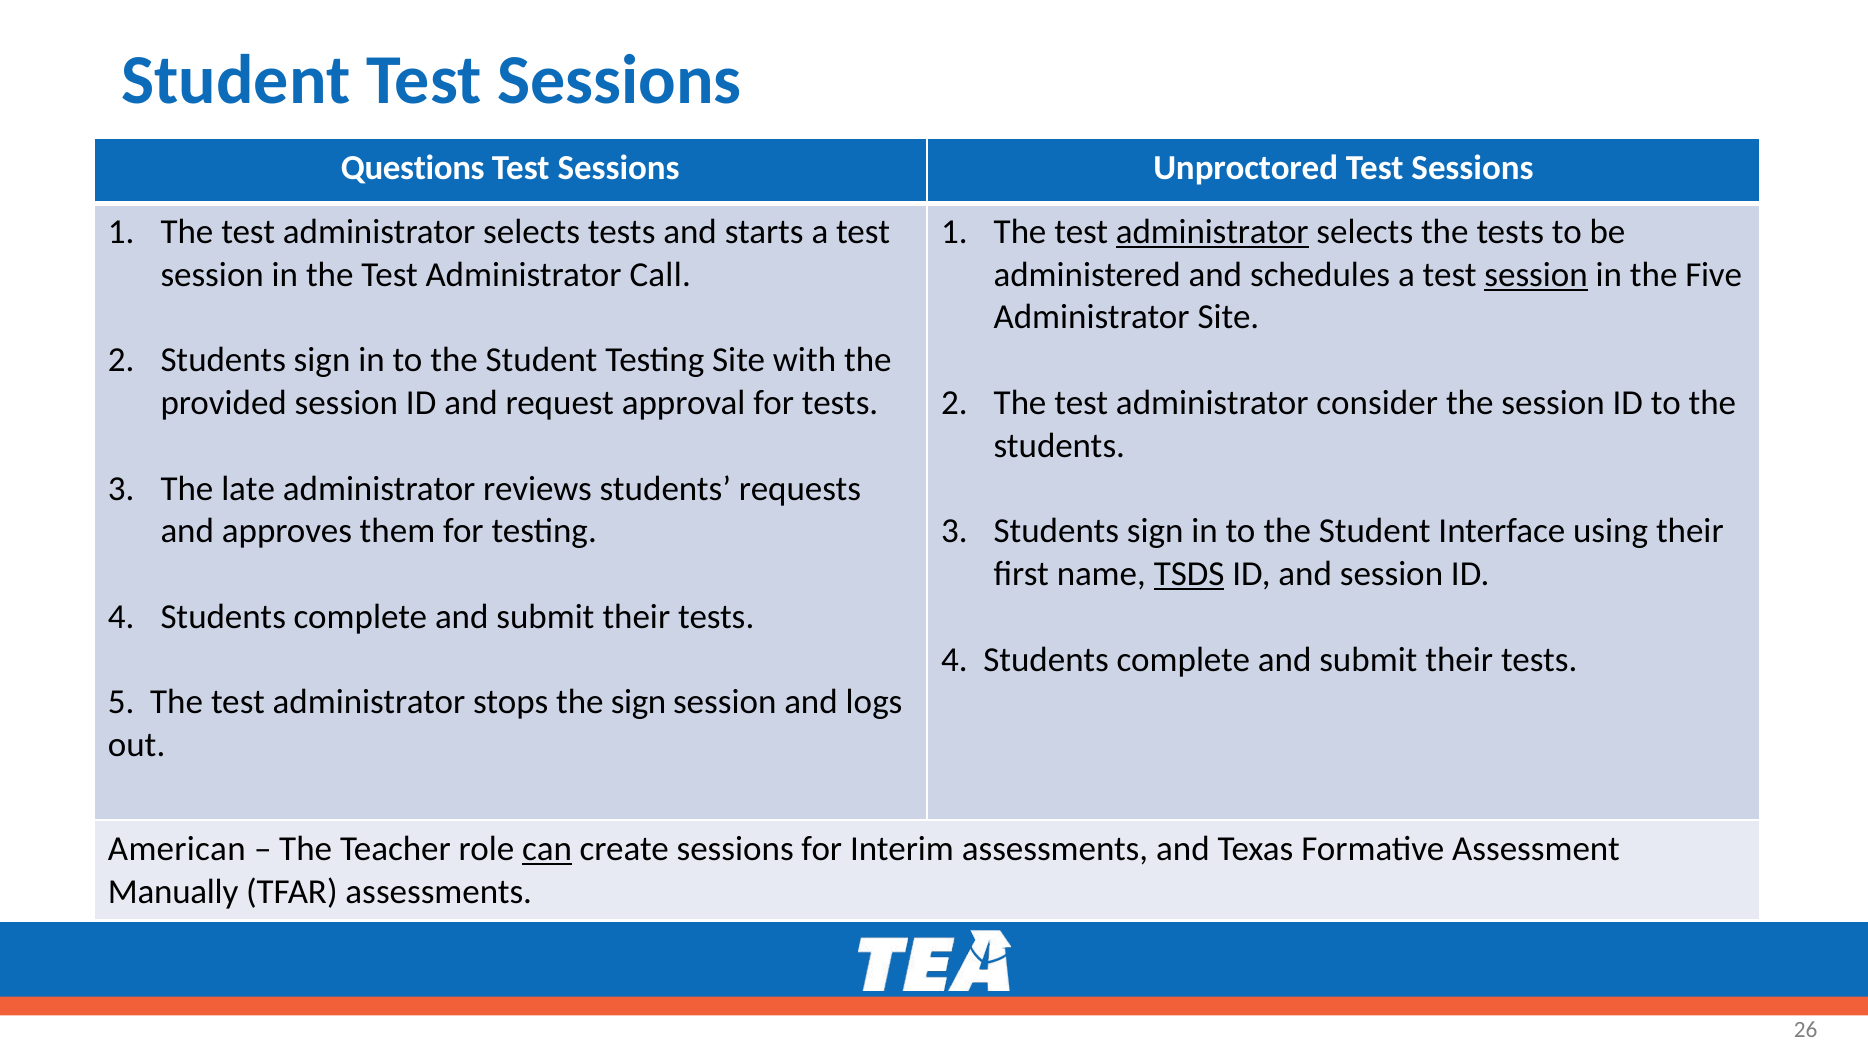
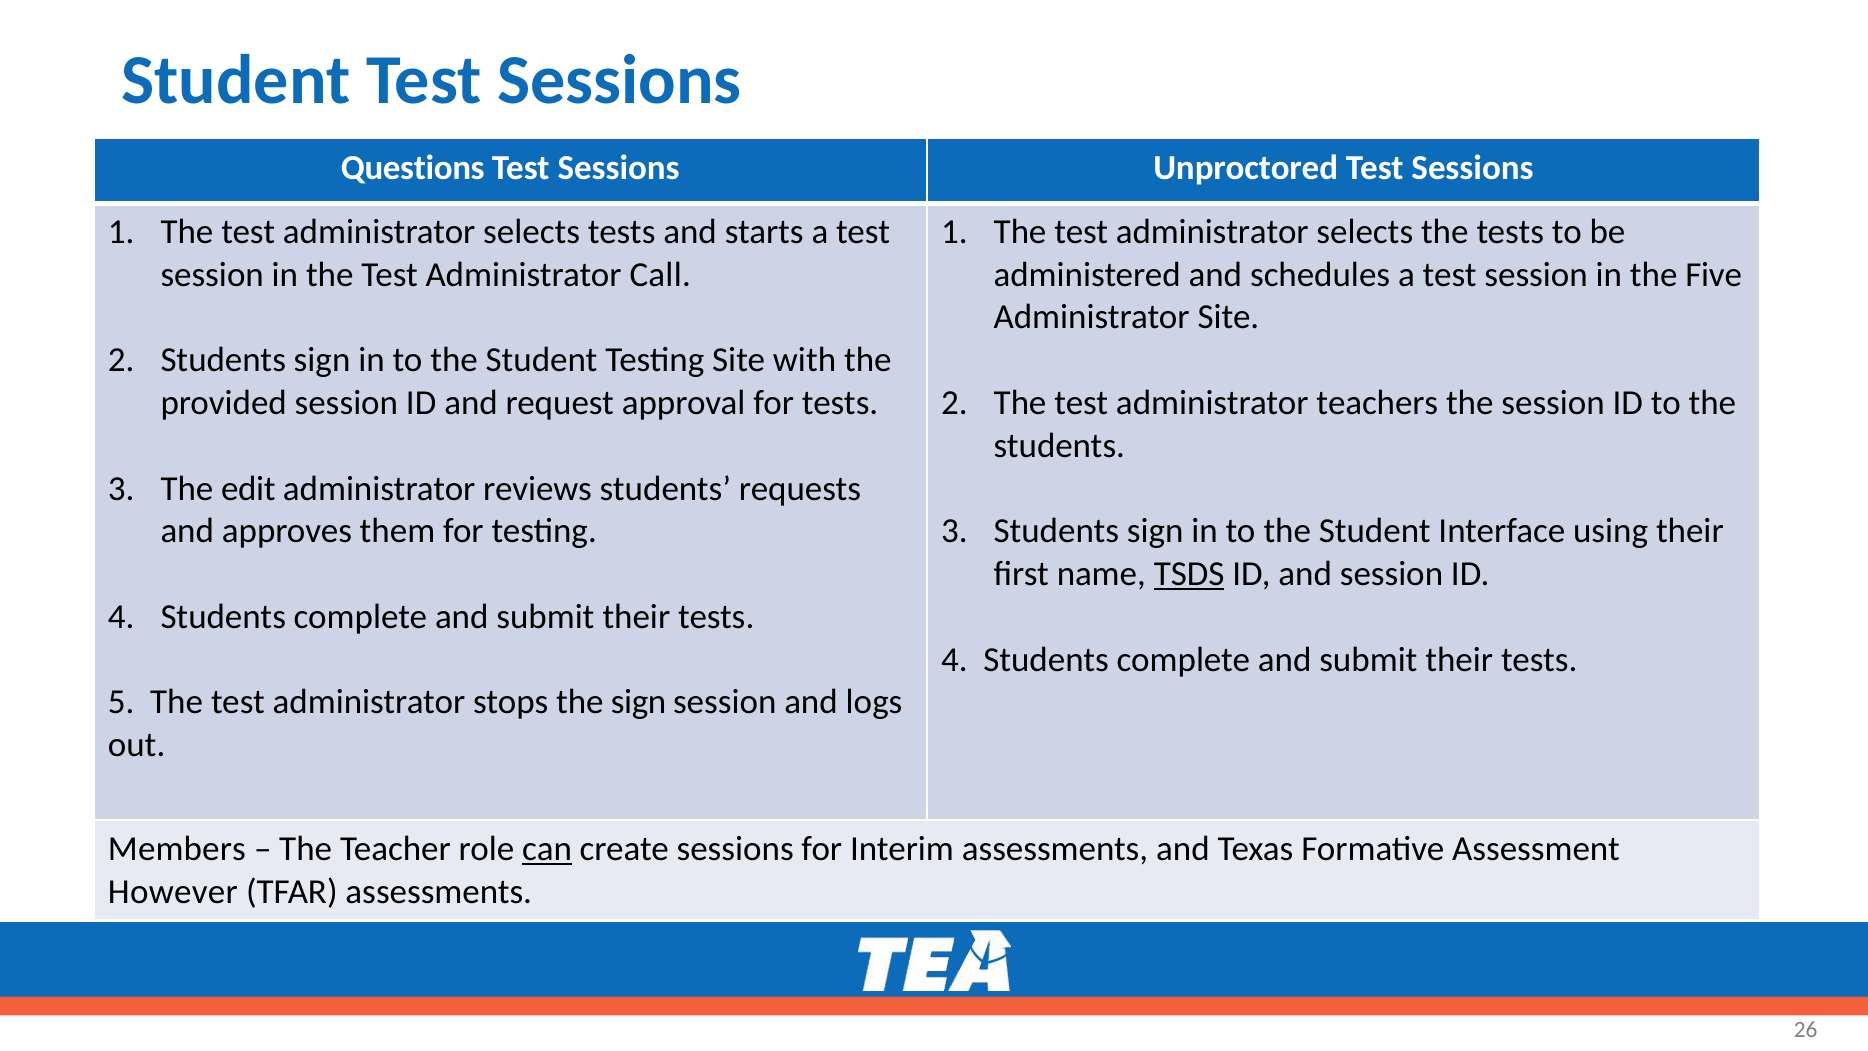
administrator at (1212, 232) underline: present -> none
session at (1536, 275) underline: present -> none
consider: consider -> teachers
late: late -> edit
American: American -> Members
Manually: Manually -> However
